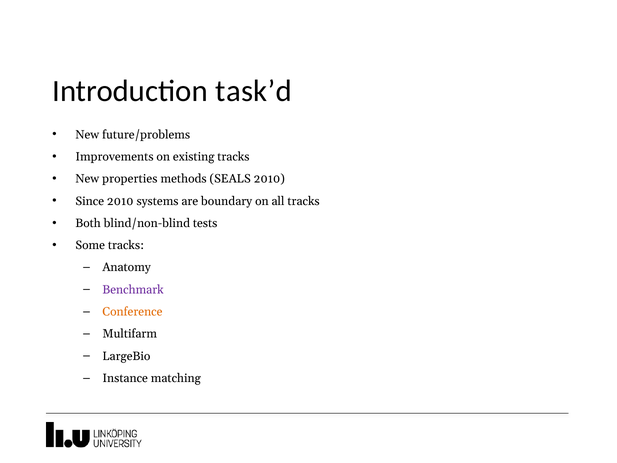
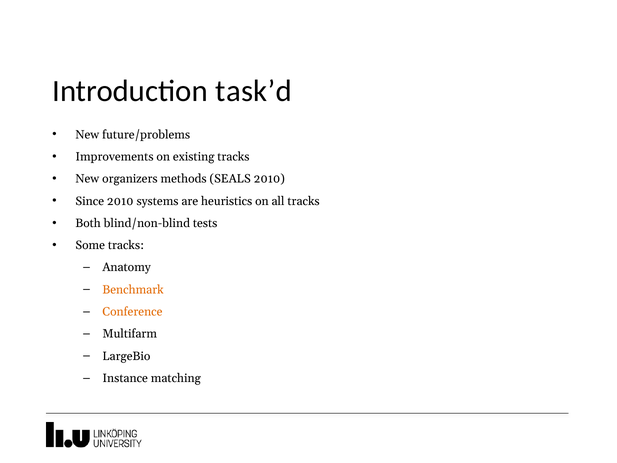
properties: properties -> organizers
boundary: boundary -> heuristics
Benchmark colour: purple -> orange
